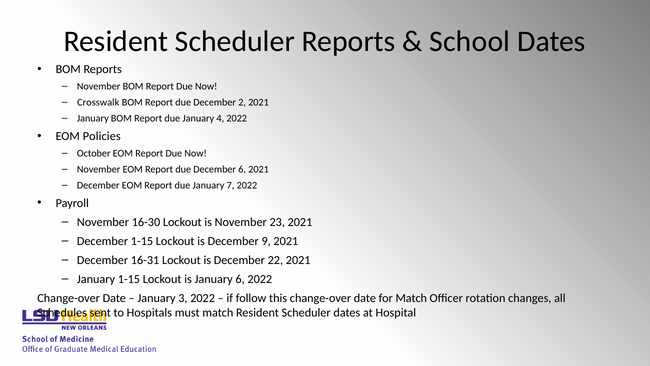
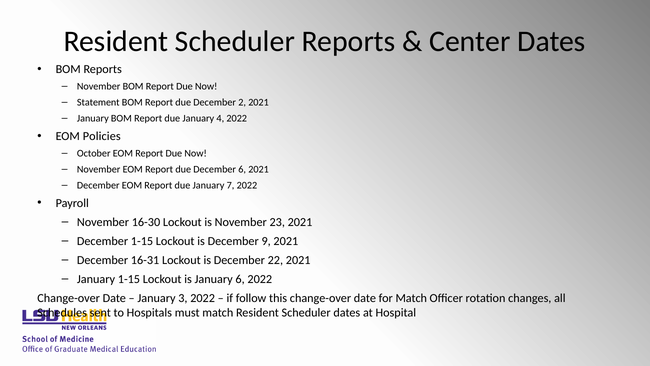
School: School -> Center
Crosswalk: Crosswalk -> Statement
